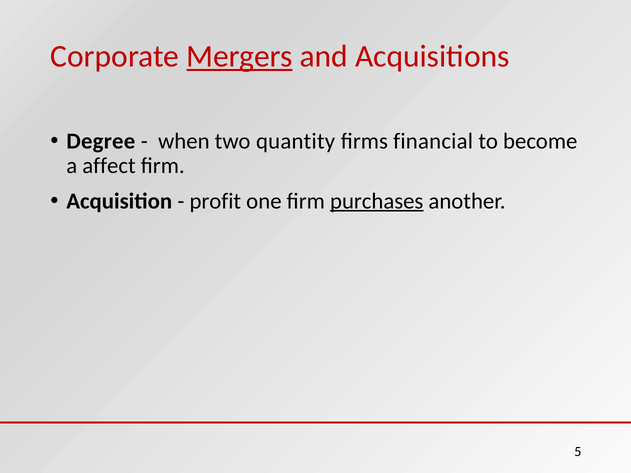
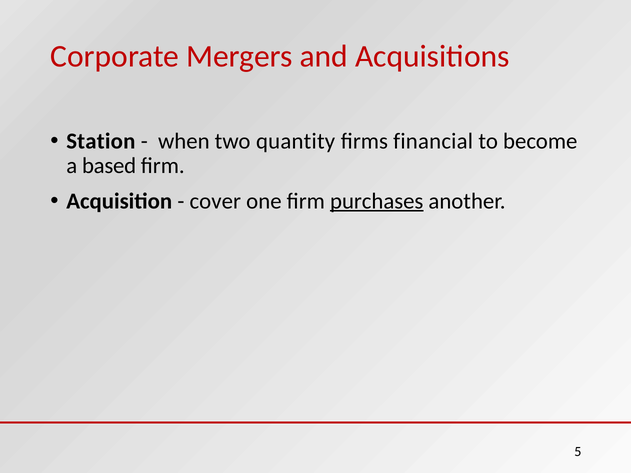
Mergers underline: present -> none
Degree: Degree -> Station
affect: affect -> based
profit: profit -> cover
